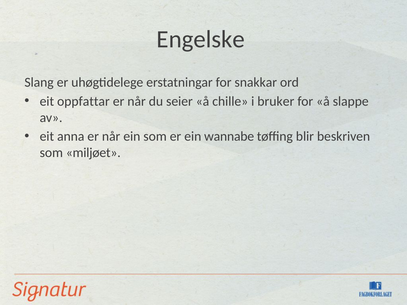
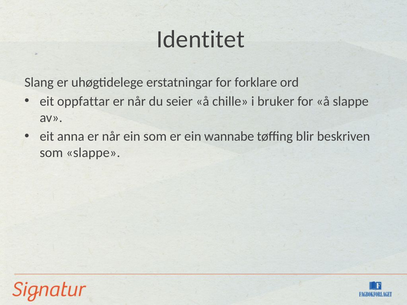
Engelske: Engelske -> Identitet
snakkar: snakkar -> forklare
som miljøet: miljøet -> slappe
